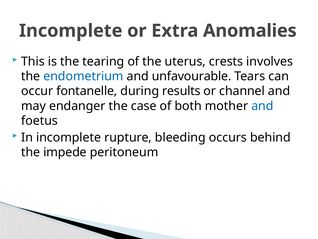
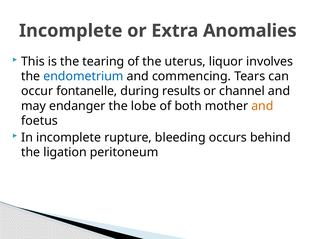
crests: crests -> liquor
unfavourable: unfavourable -> commencing
case: case -> lobe
and at (262, 106) colour: blue -> orange
impede: impede -> ligation
